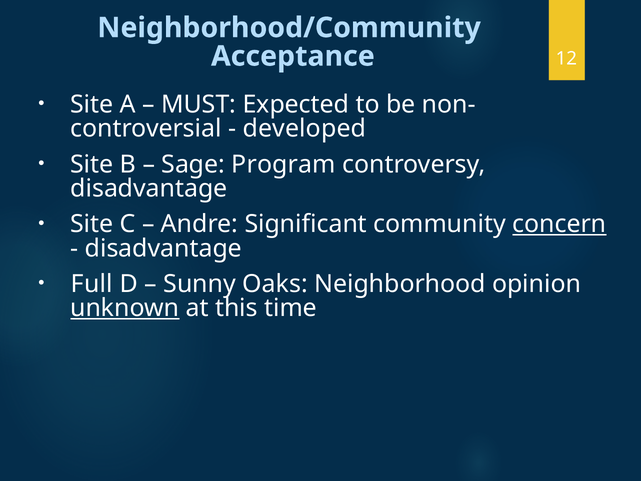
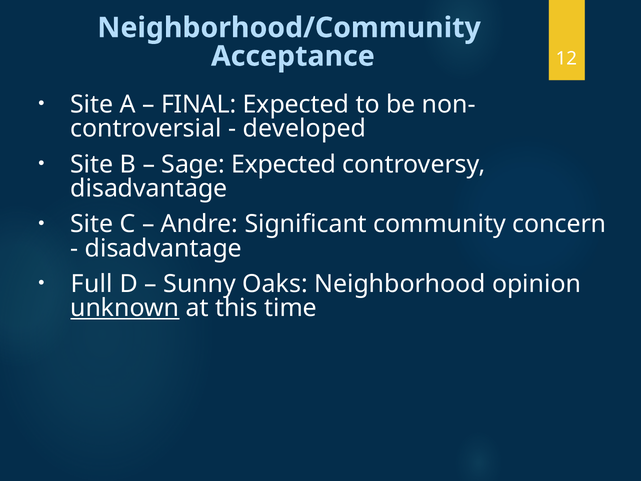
MUST: MUST -> FINAL
Sage Program: Program -> Expected
concern underline: present -> none
